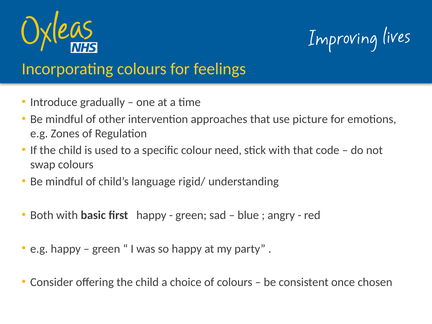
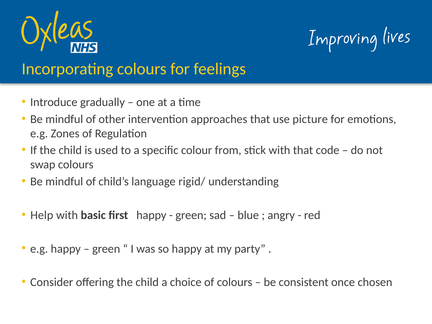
need: need -> from
Both: Both -> Help
